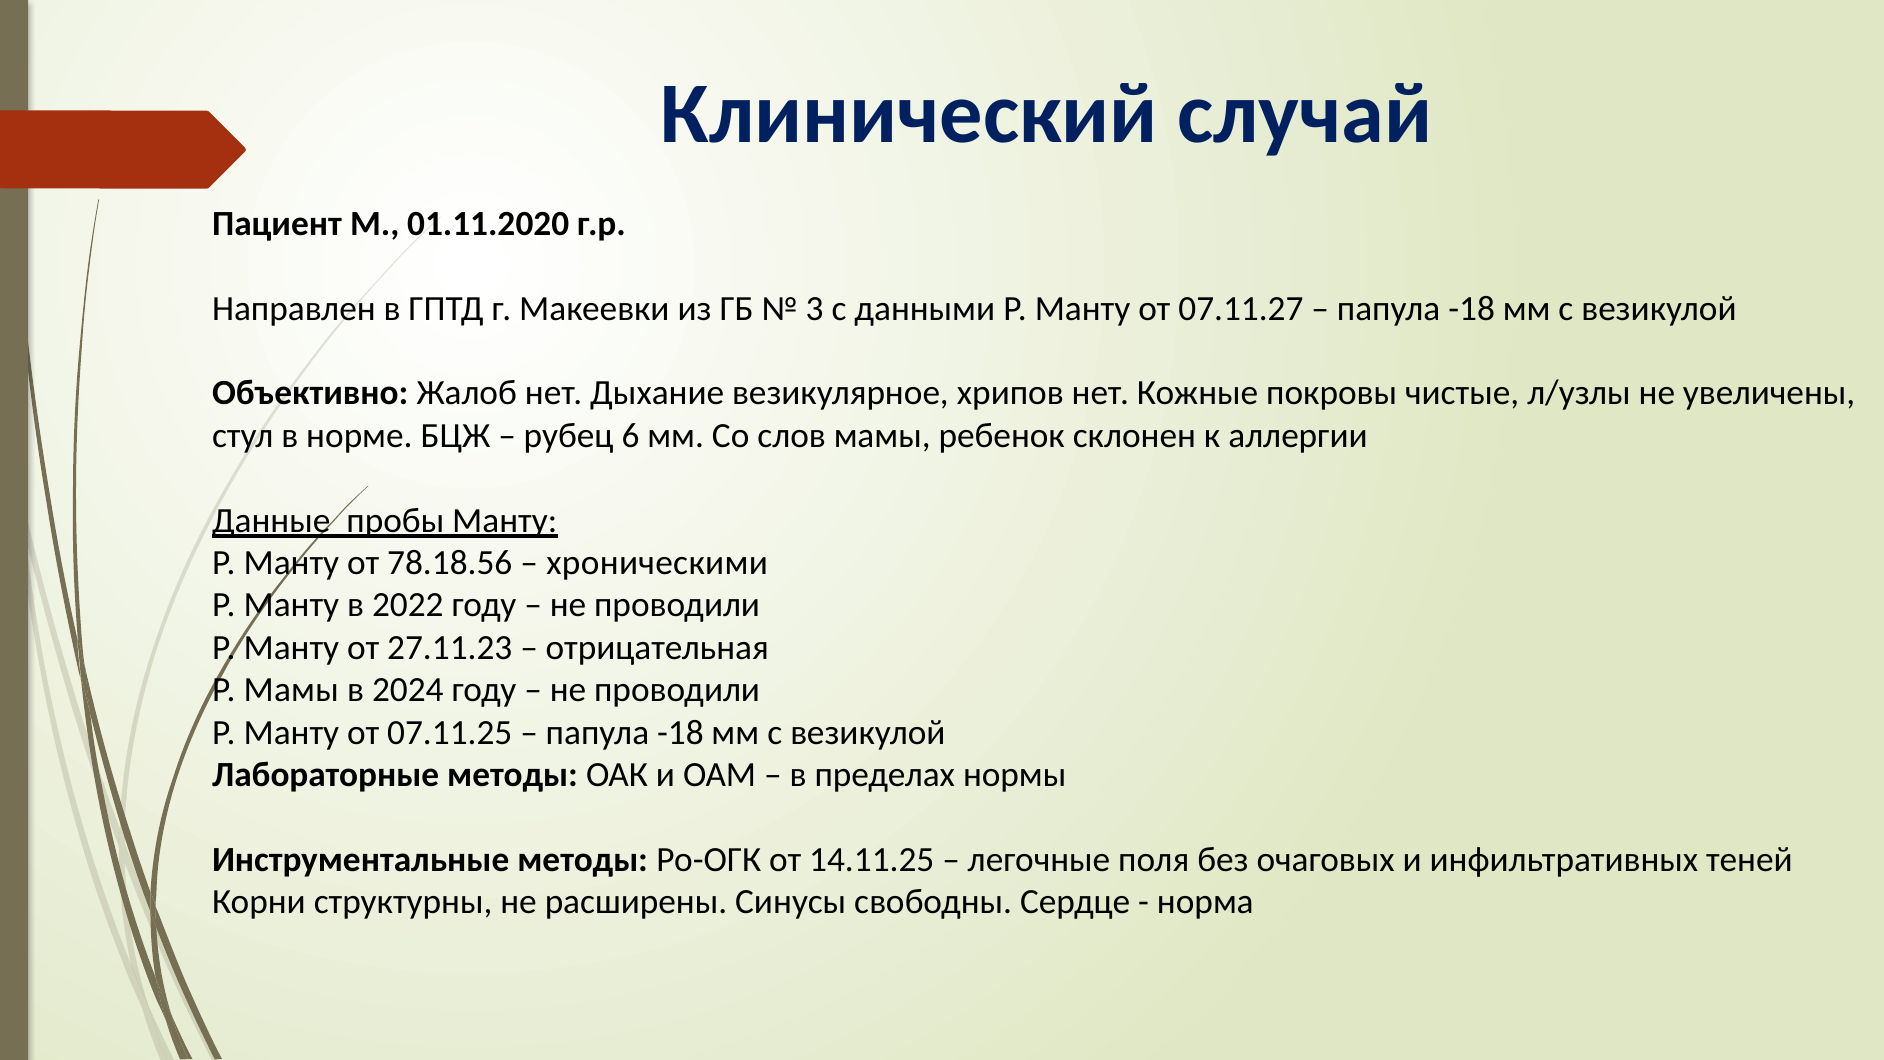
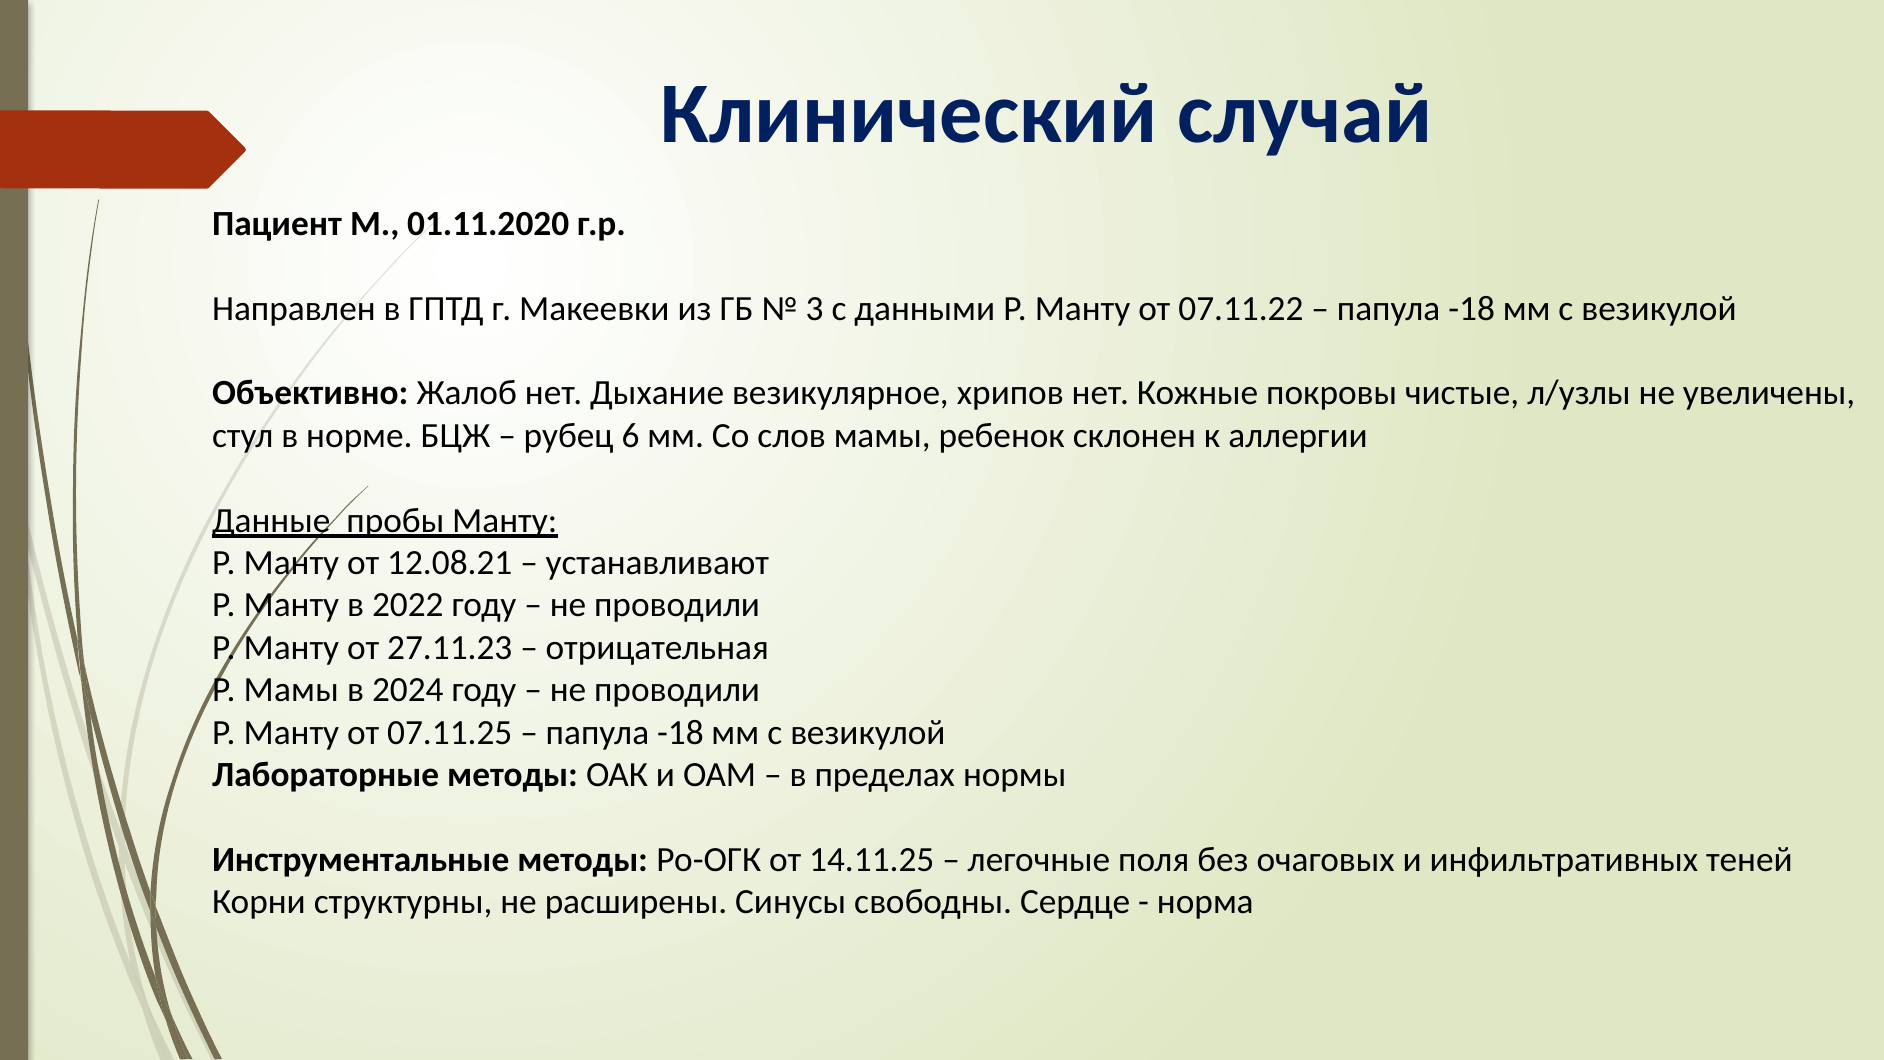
07.11.27: 07.11.27 -> 07.11.22
78.18.56: 78.18.56 -> 12.08.21
хроническими: хроническими -> устанавливают
